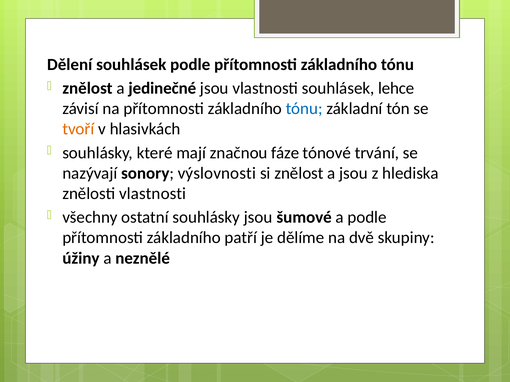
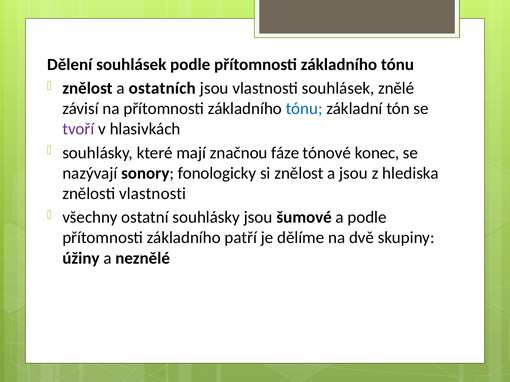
jedinečné: jedinečné -> ostatních
lehce: lehce -> znělé
tvoří colour: orange -> purple
trvání: trvání -> konec
výslovnosti: výslovnosti -> fonologicky
